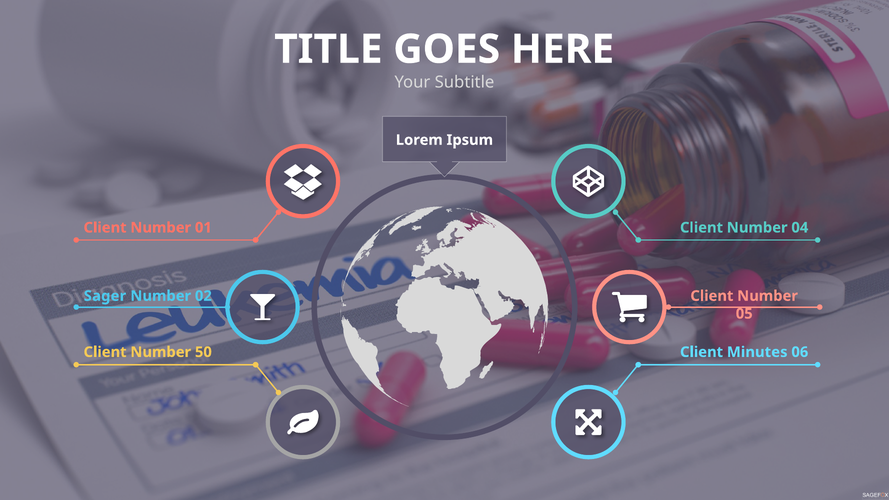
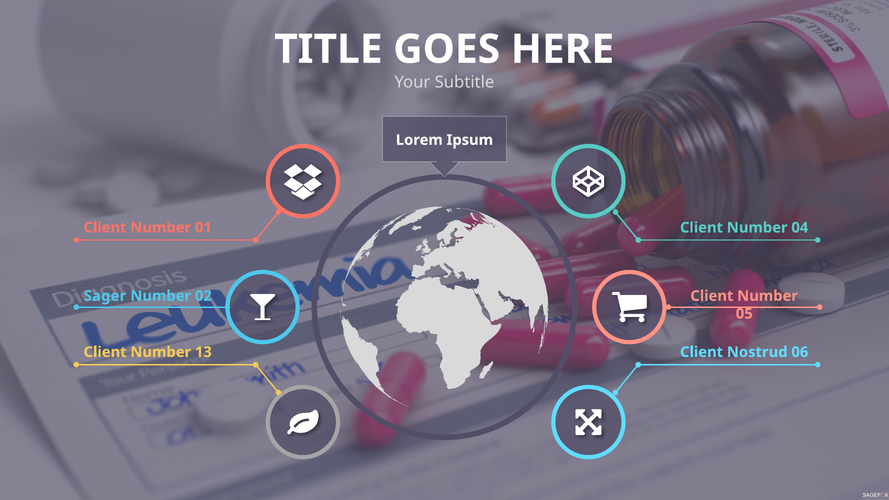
50: 50 -> 13
Minutes: Minutes -> Nostrud
